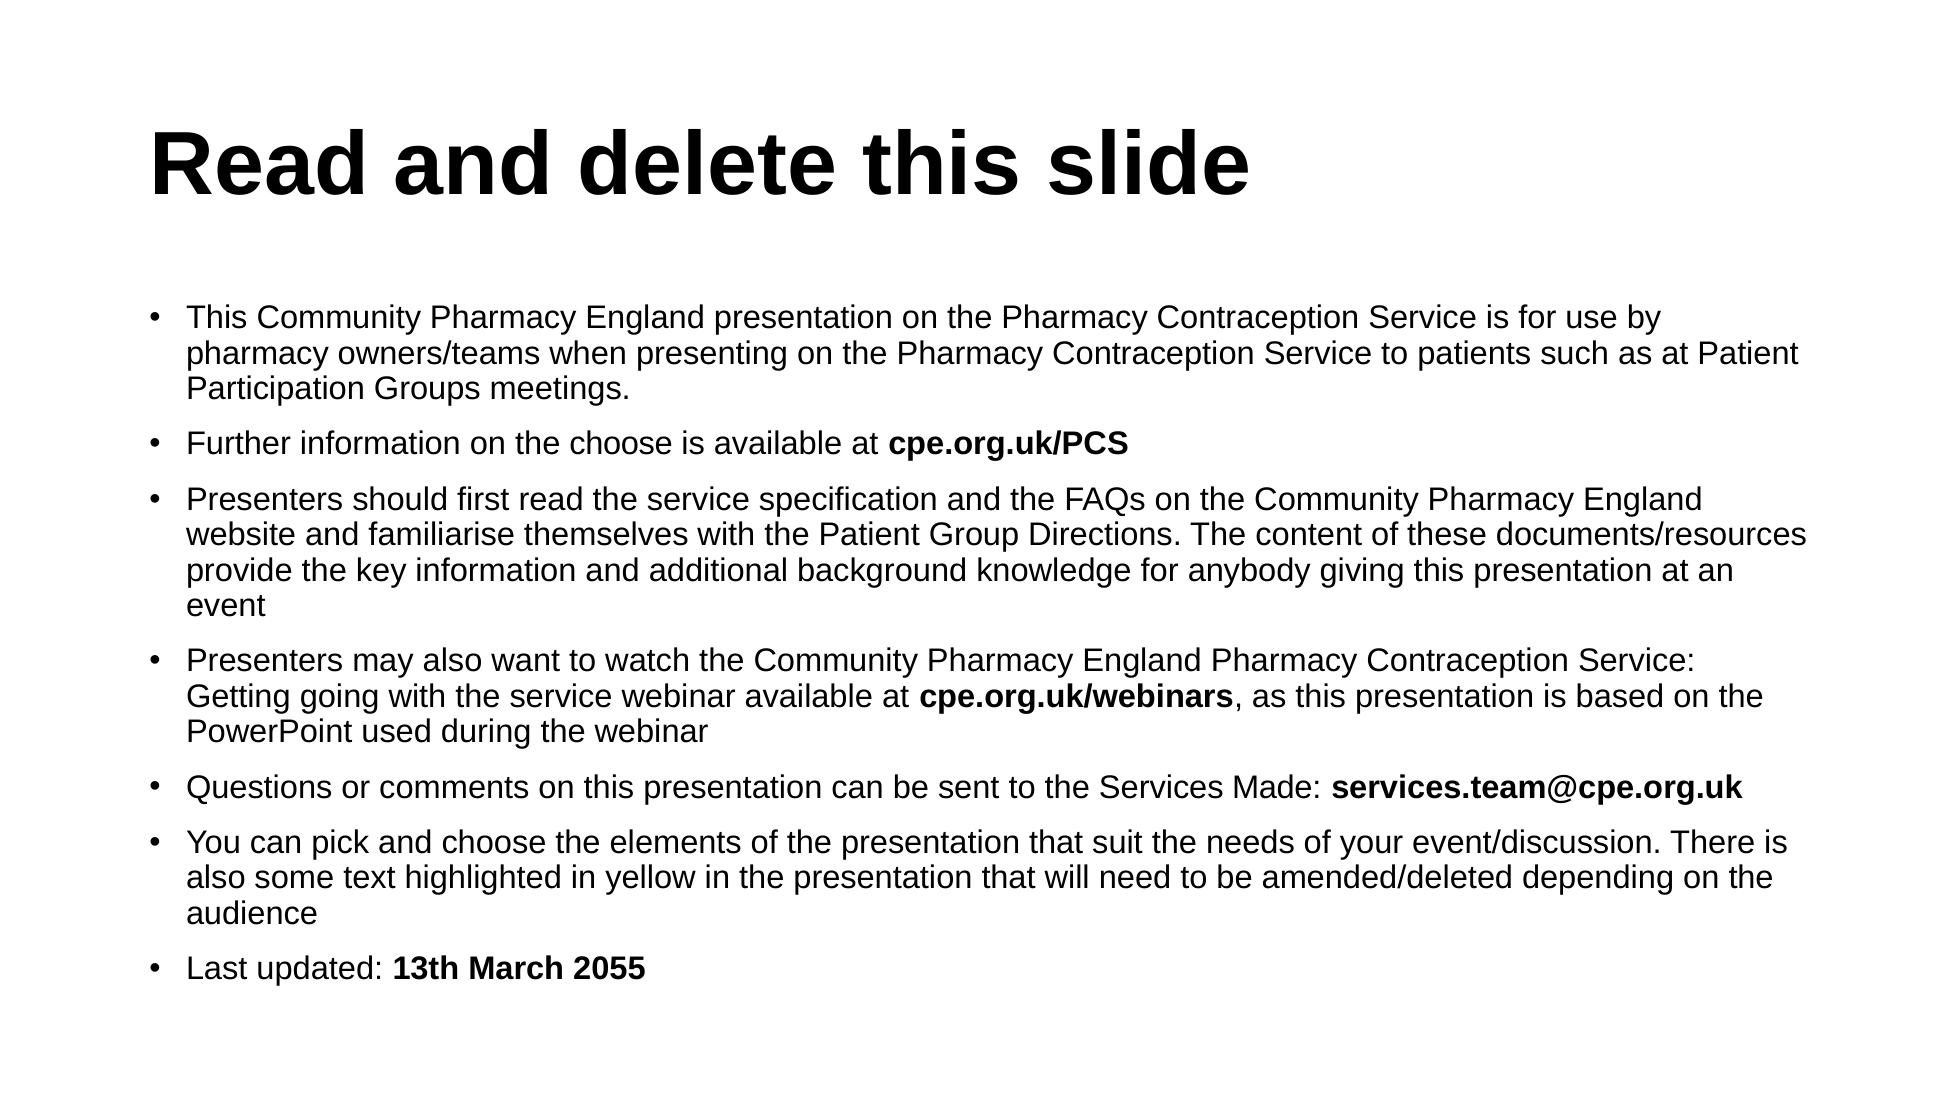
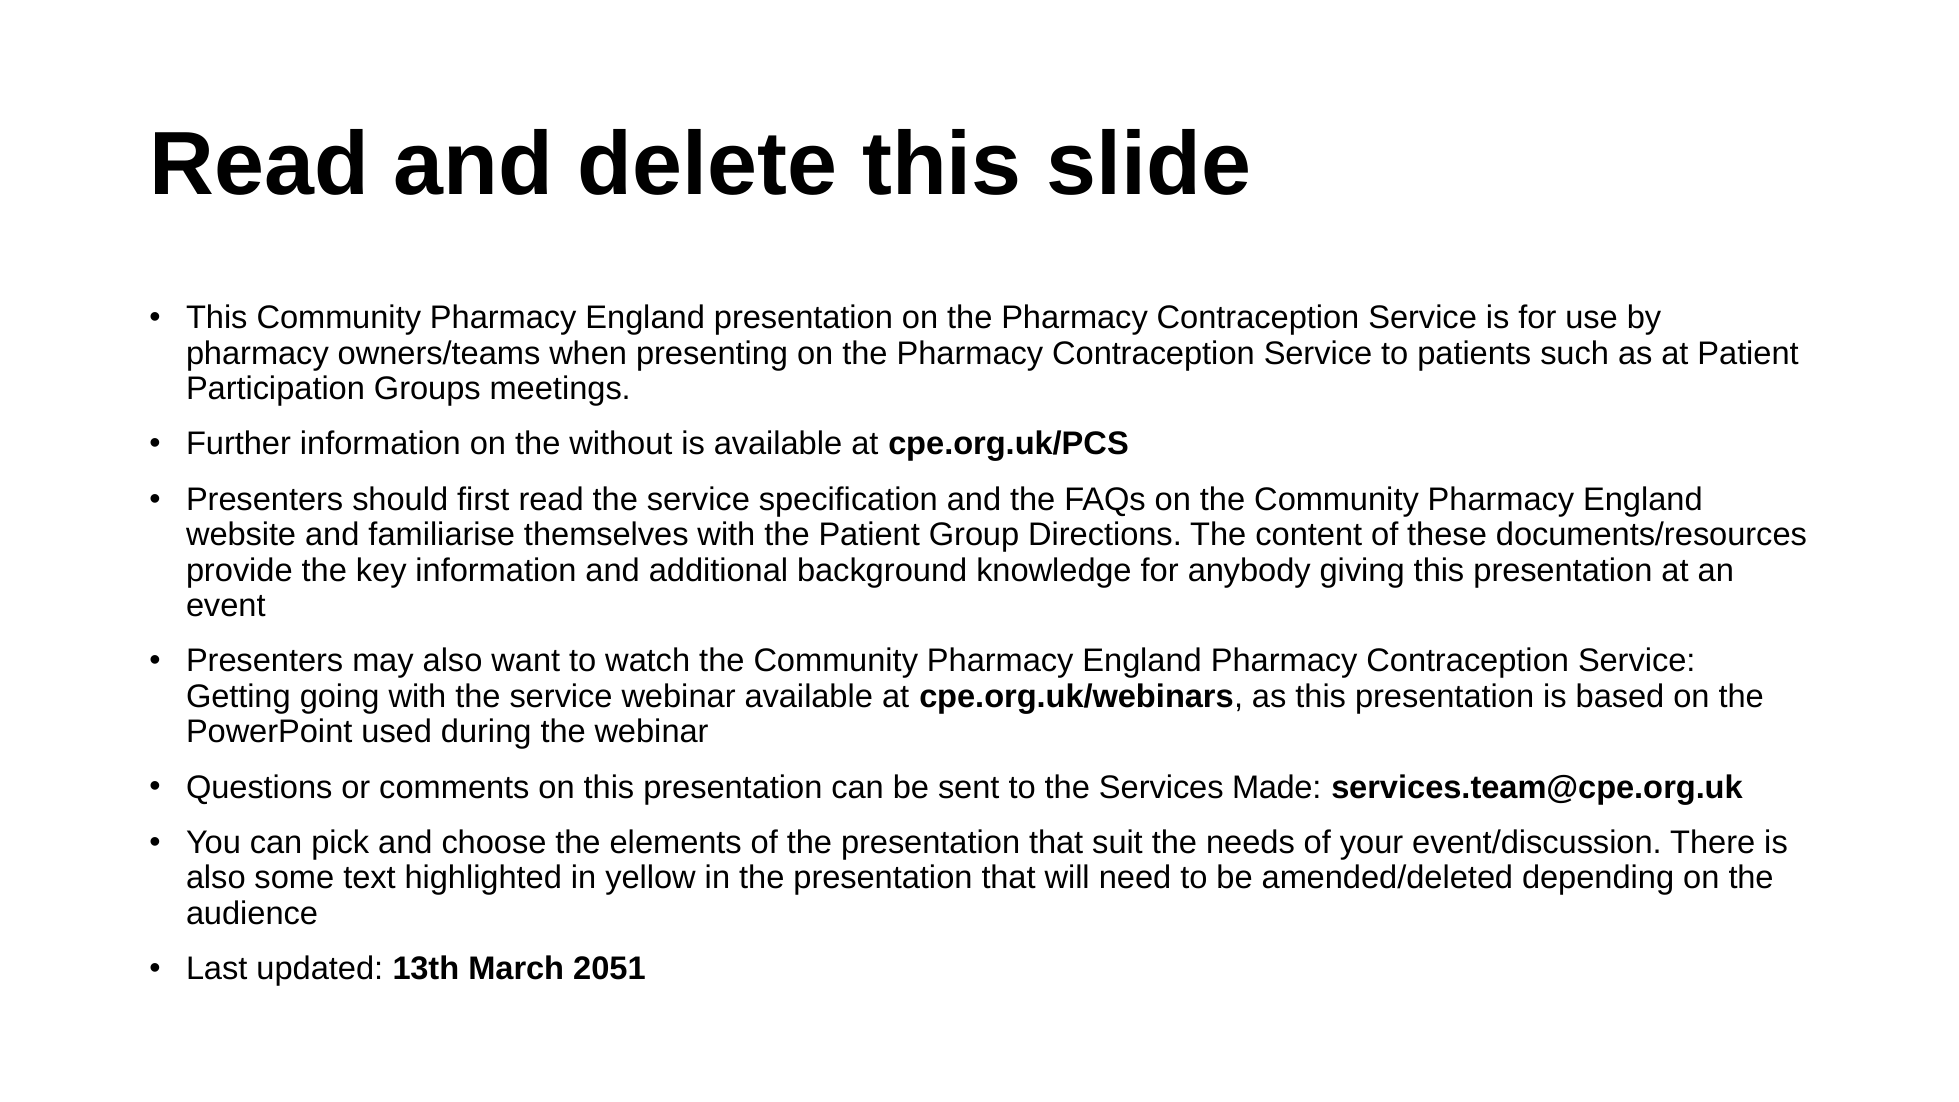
the choose: choose -> without
2055: 2055 -> 2051
